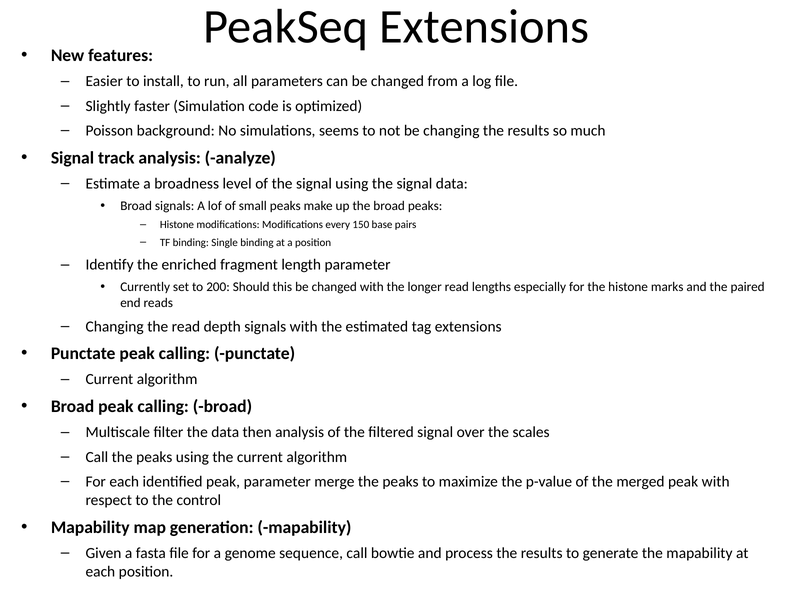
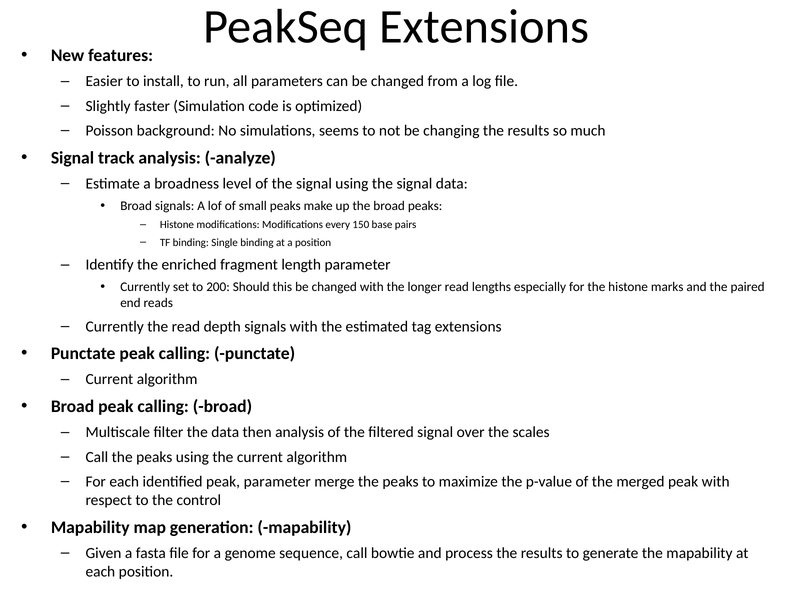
Changing at (115, 326): Changing -> Currently
